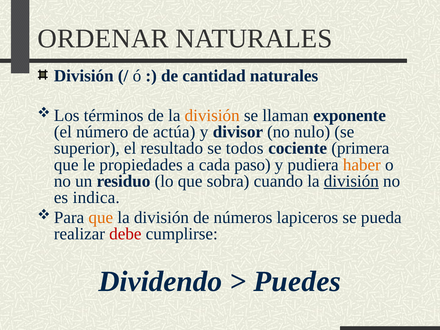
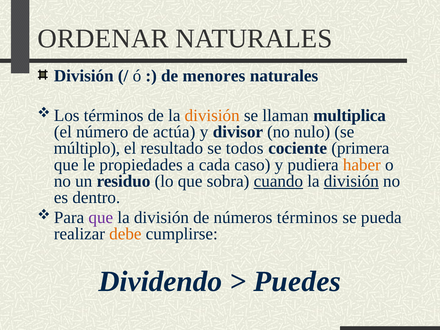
cantidad: cantidad -> menores
exponente: exponente -> multiplica
superior: superior -> múltiplo
paso: paso -> caso
cuando underline: none -> present
indica: indica -> dentro
que at (101, 217) colour: orange -> purple
números lapiceros: lapiceros -> términos
debe colour: red -> orange
